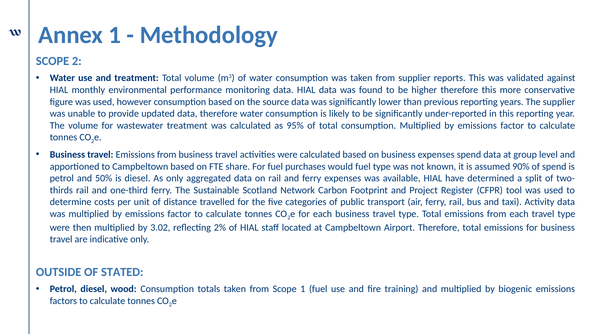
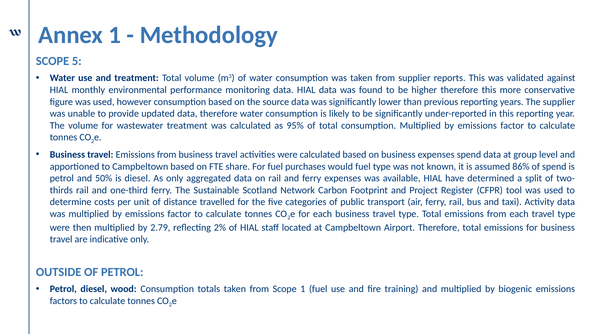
SCOPE 2: 2 -> 5
90%: 90% -> 86%
3.02: 3.02 -> 2.79
OF STATED: STATED -> PETROL
